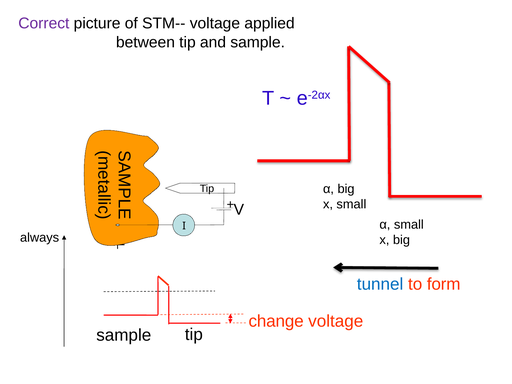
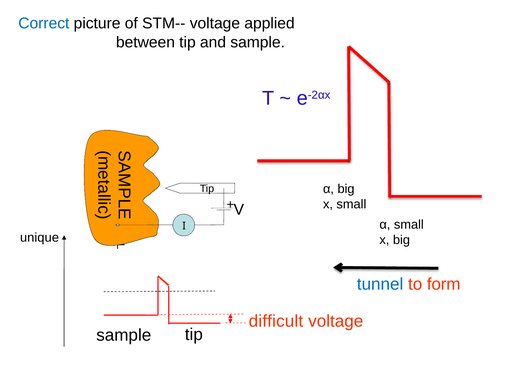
Correct colour: purple -> blue
always: always -> unique
change: change -> difficult
